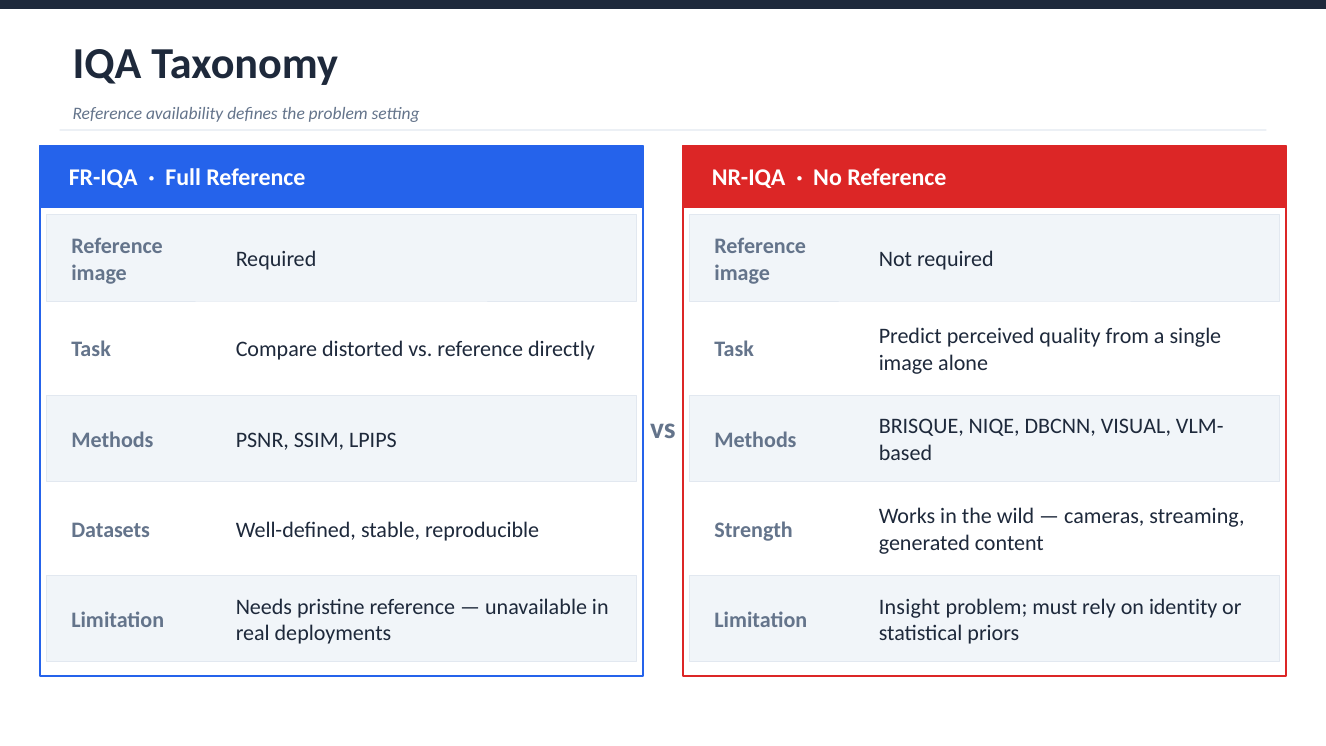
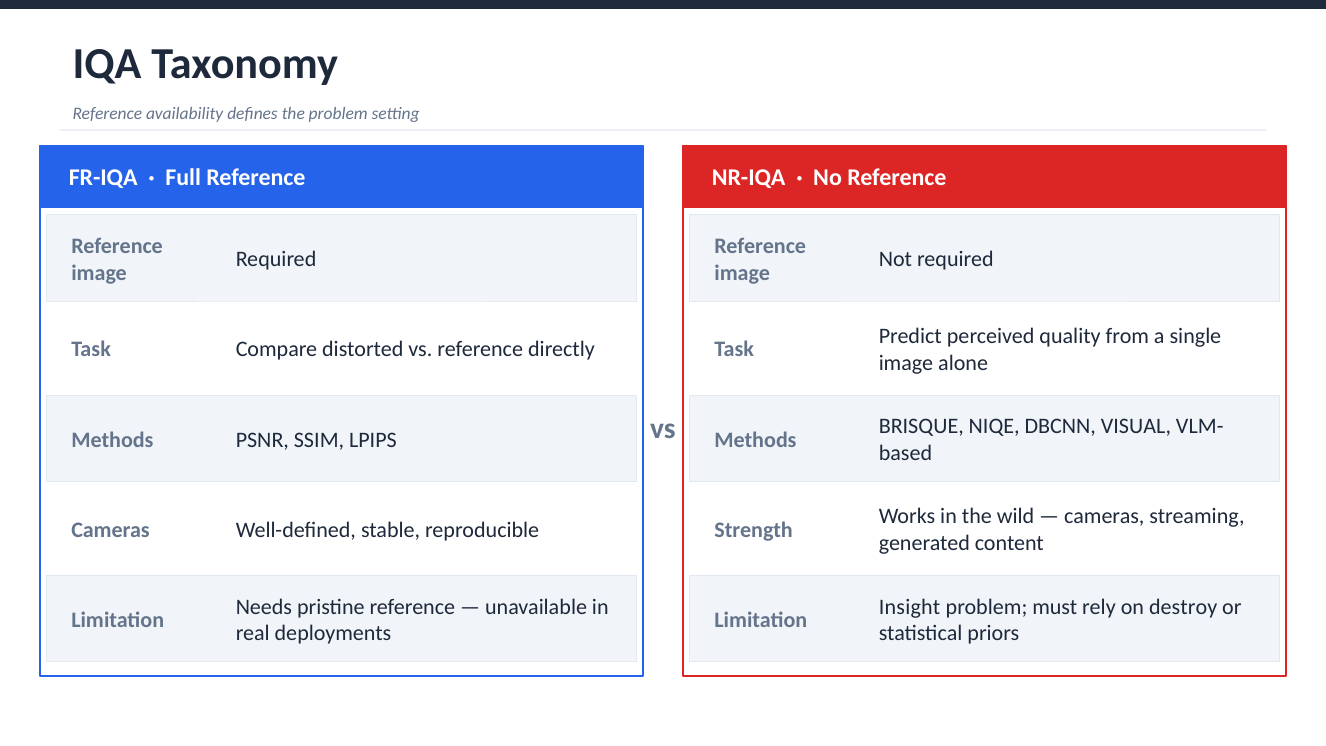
Datasets at (111, 530): Datasets -> Cameras
identity: identity -> destroy
